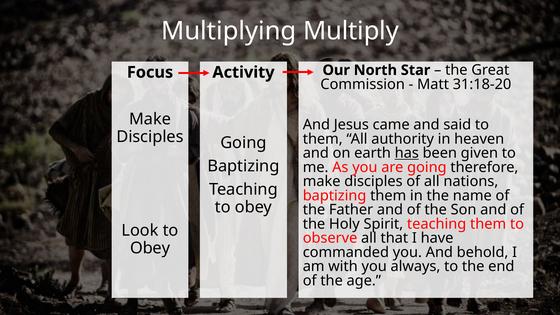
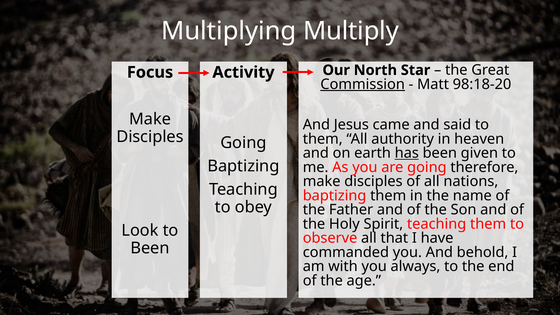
Commission underline: none -> present
31:18-20: 31:18-20 -> 98:18-20
Obey at (150, 248): Obey -> Been
